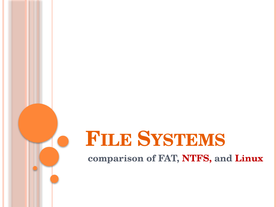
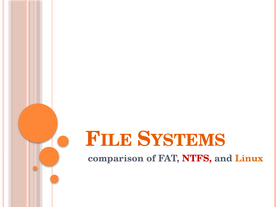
Linux colour: red -> orange
